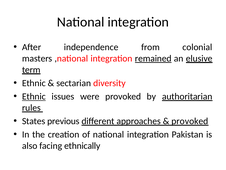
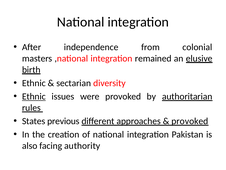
remained underline: present -> none
term: term -> birth
ethnically: ethnically -> authority
